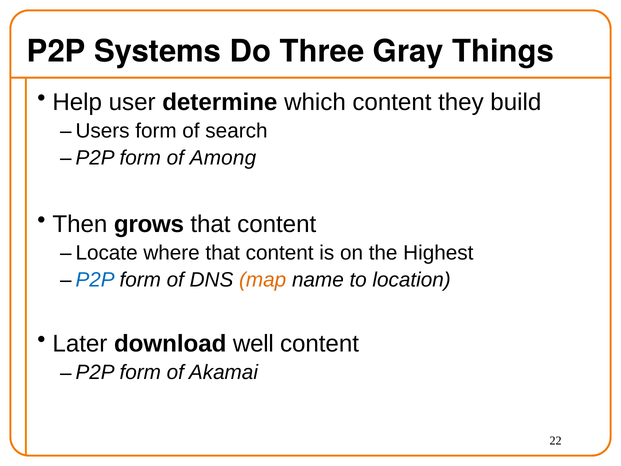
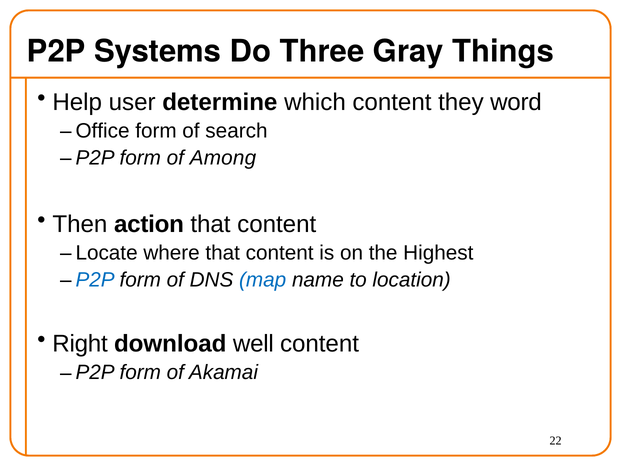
build: build -> word
Users: Users -> Office
grows: grows -> action
map colour: orange -> blue
Later: Later -> Right
